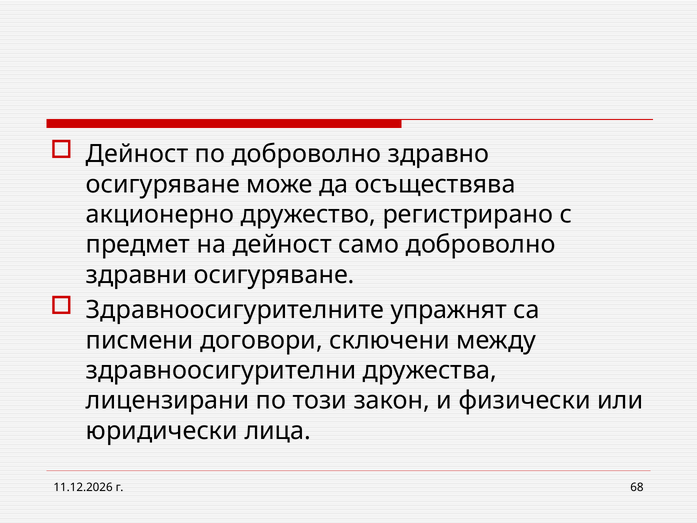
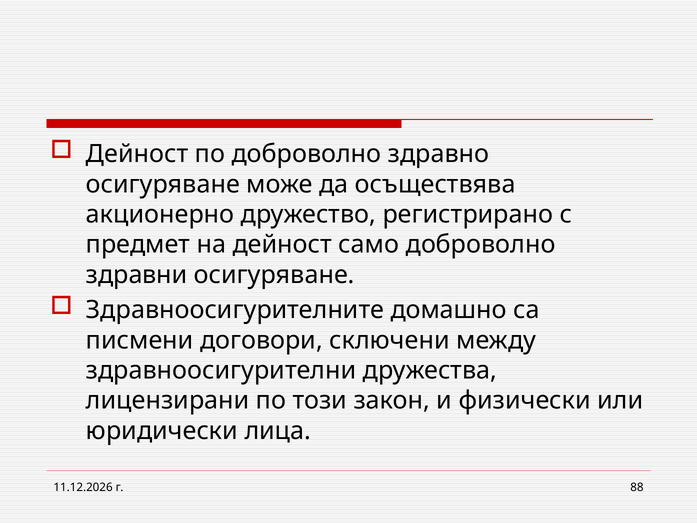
упражнят: упражнят -> домашно
68: 68 -> 88
